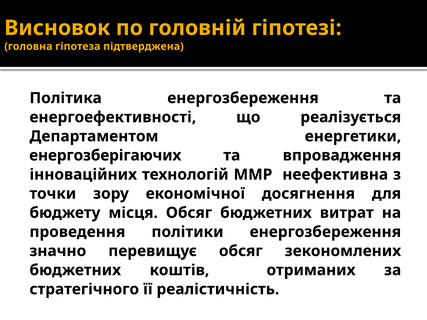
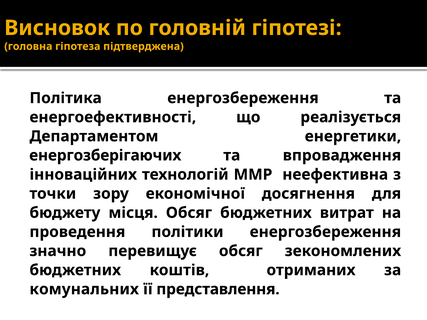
стратегічного: стратегічного -> комунальних
реалістичність: реалістичність -> представлення
